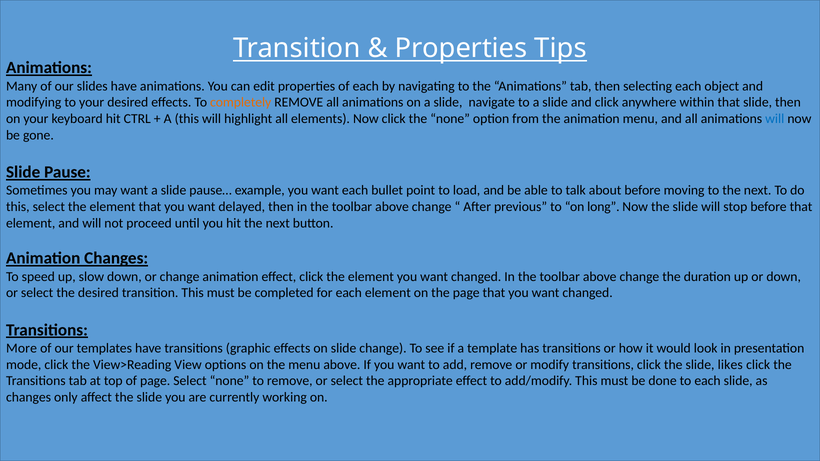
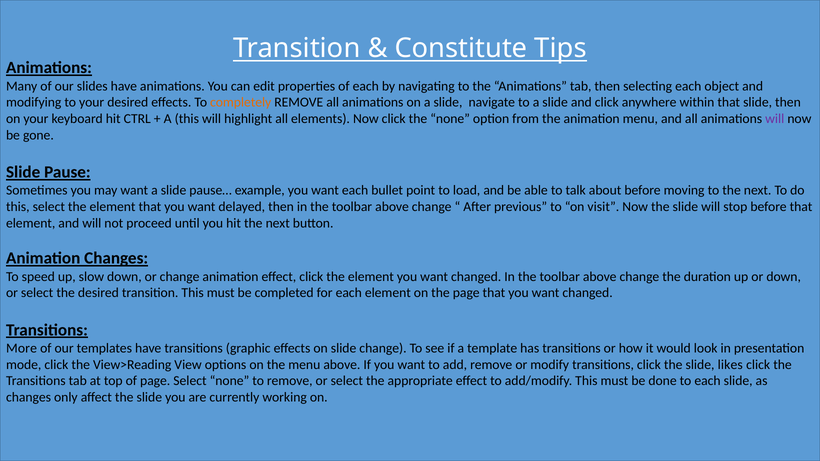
Properties at (461, 48): Properties -> Constitute
will at (775, 119) colour: blue -> purple
long: long -> visit
